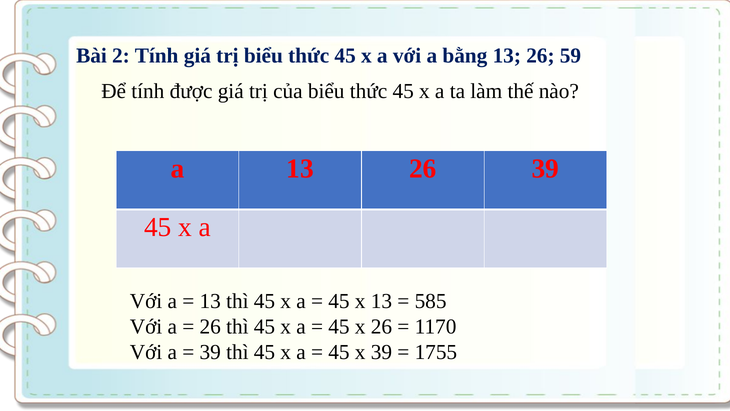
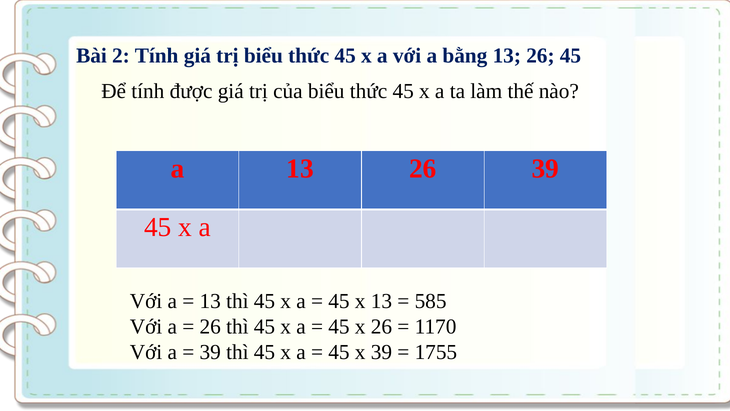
26 59: 59 -> 45
